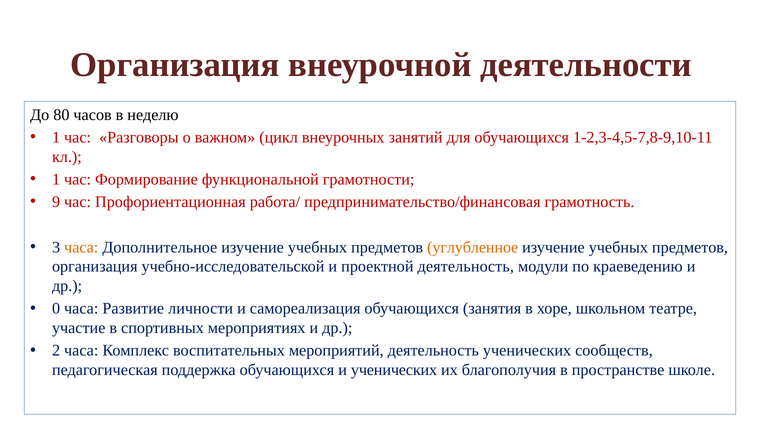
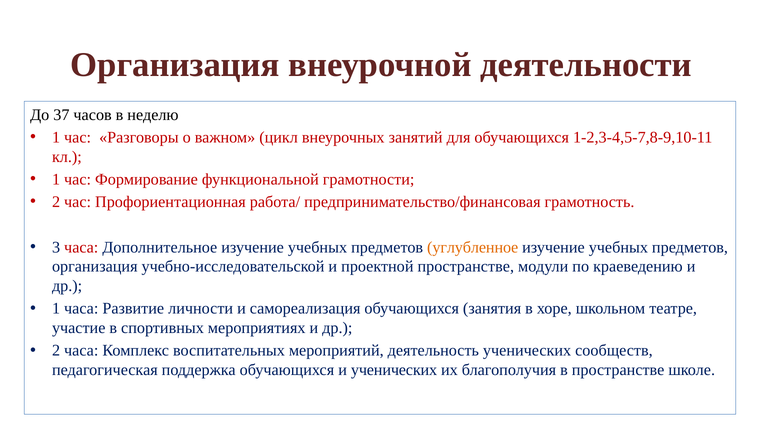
80: 80 -> 37
9 at (56, 202): 9 -> 2
часа at (81, 247) colour: orange -> red
проектной деятельность: деятельность -> пространстве
0 at (56, 309): 0 -> 1
